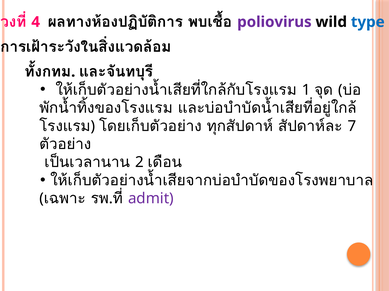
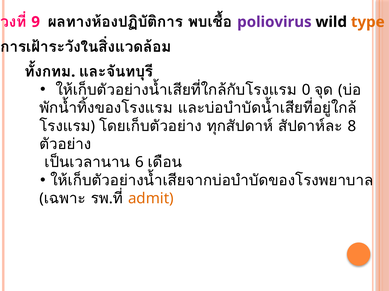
4: 4 -> 9
type colour: blue -> orange
1: 1 -> 0
7: 7 -> 8
2: 2 -> 6
admit colour: purple -> orange
